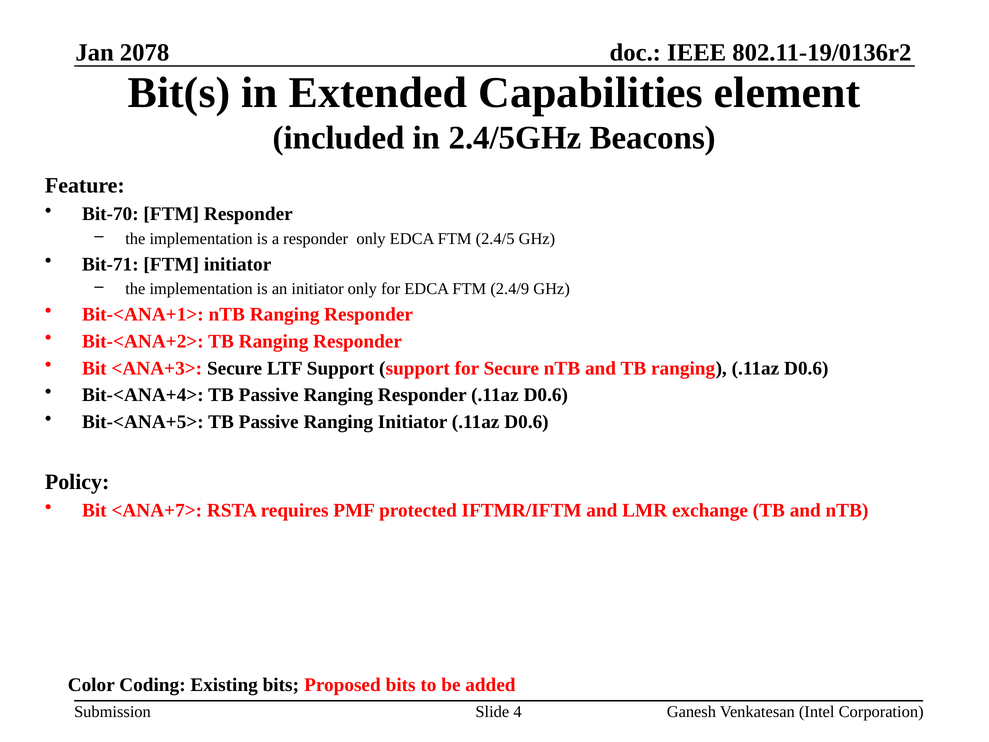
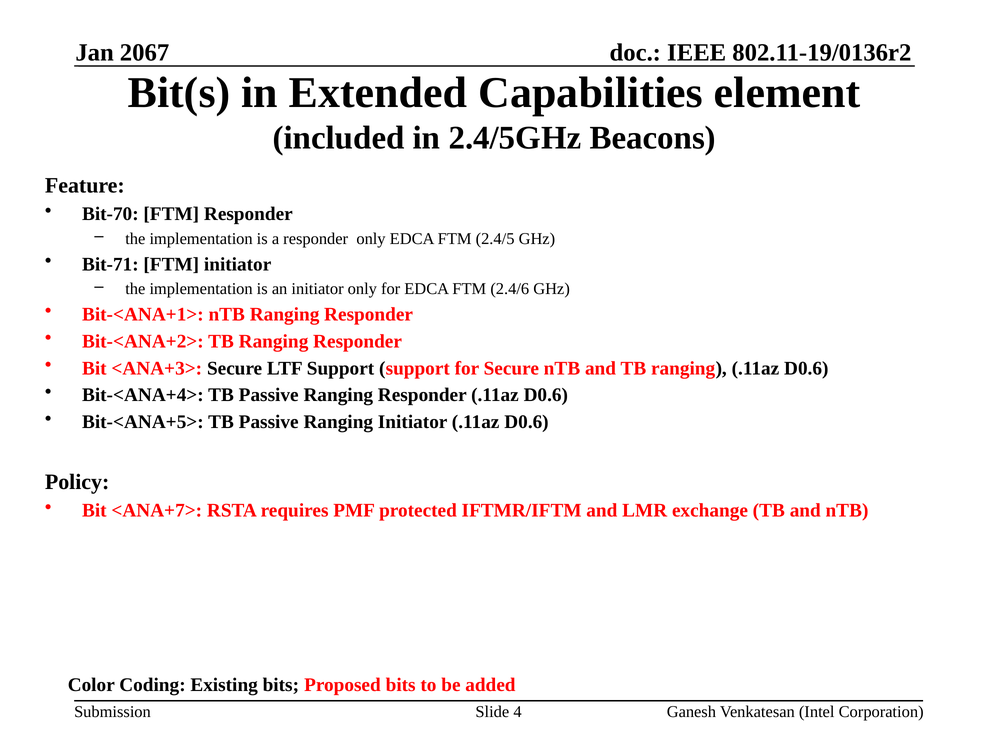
2078: 2078 -> 2067
2.4/9: 2.4/9 -> 2.4/6
